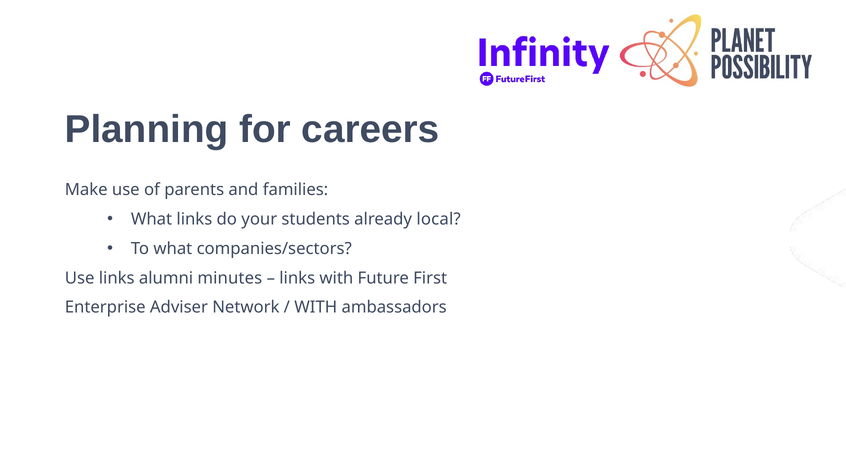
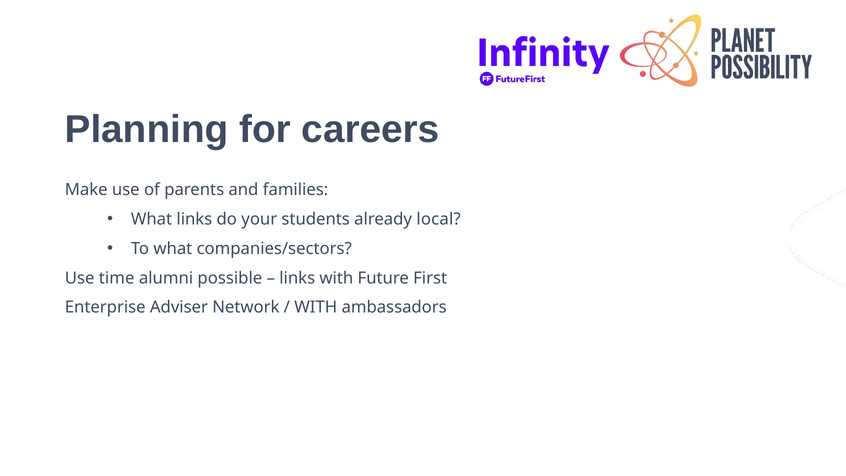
Use links: links -> time
minutes: minutes -> possible
